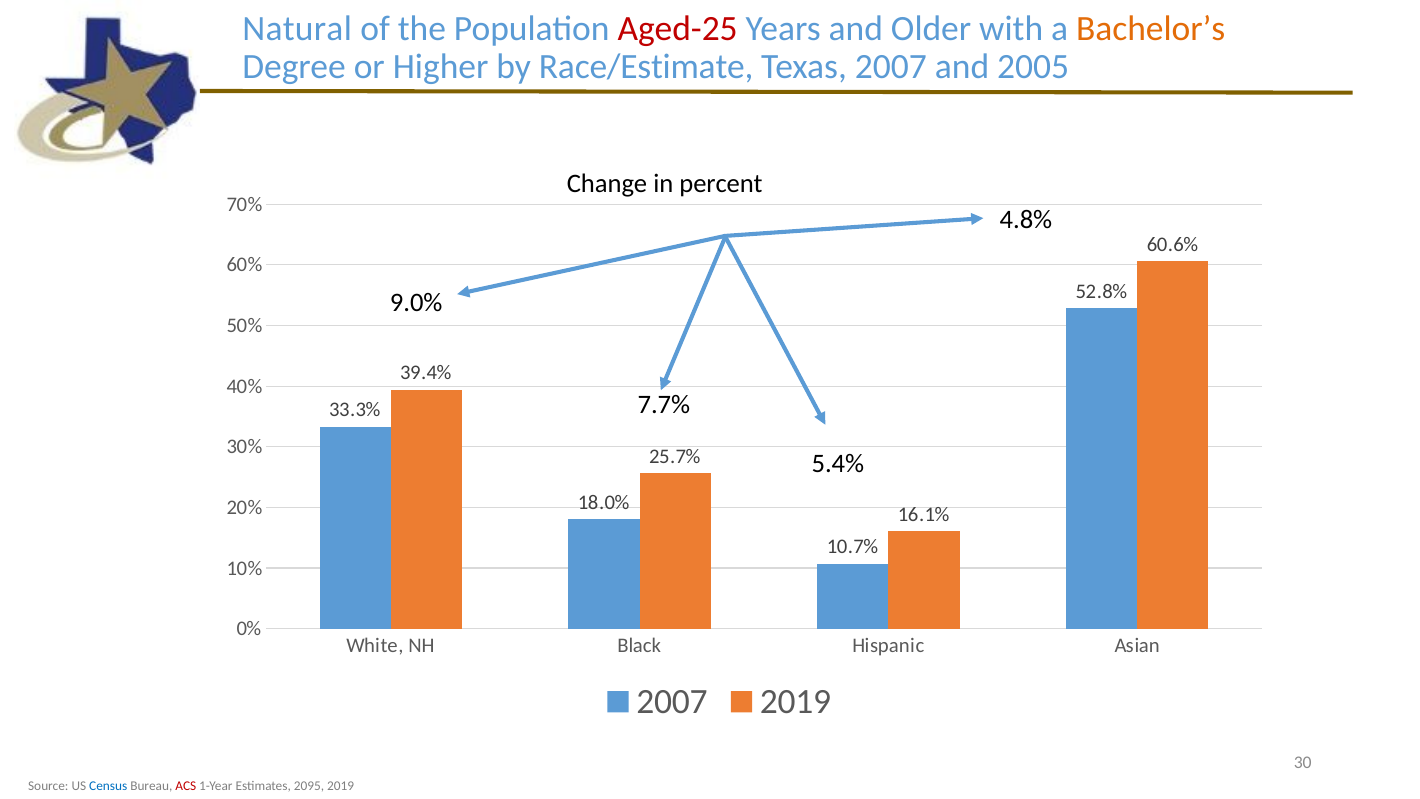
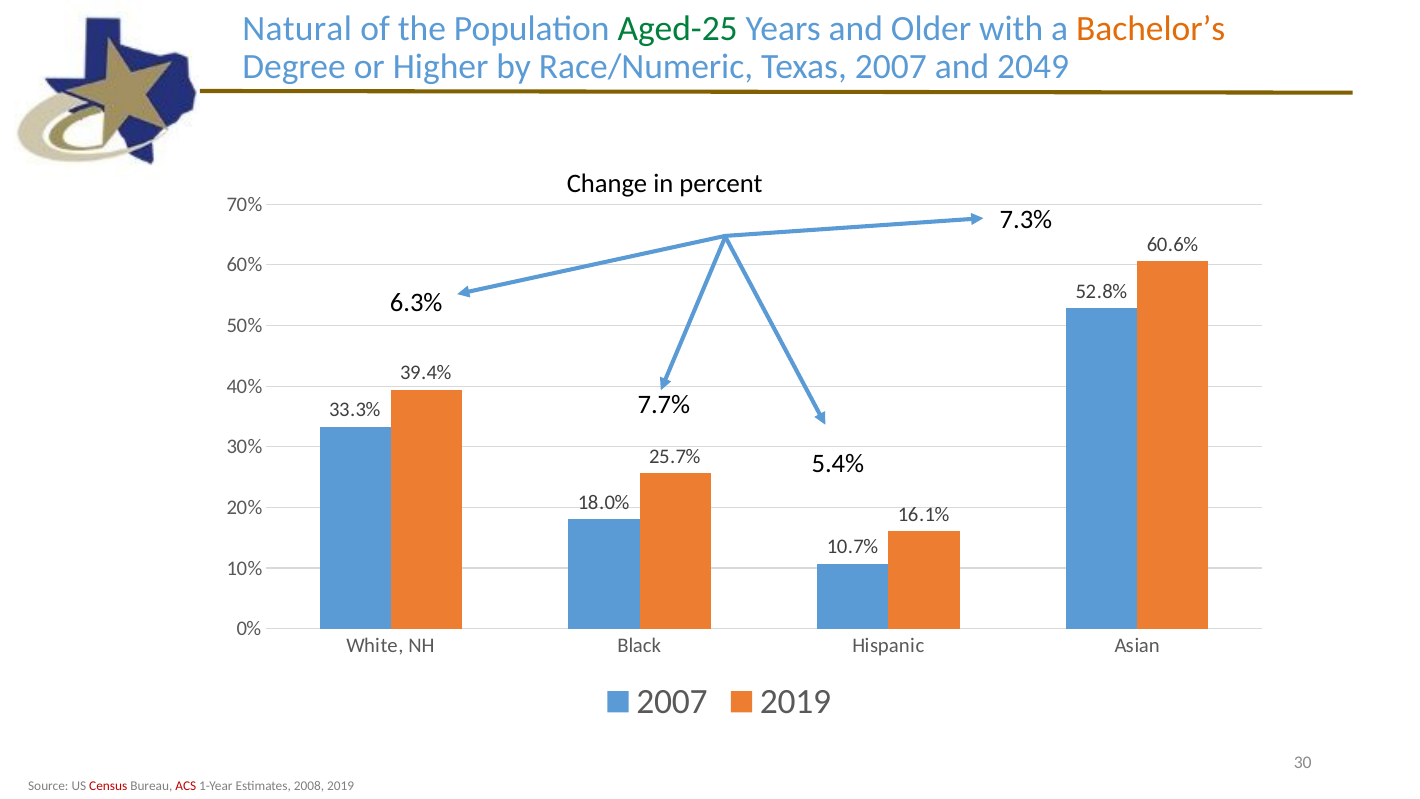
Aged-25 colour: red -> green
Race/Estimate: Race/Estimate -> Race/Numeric
2005: 2005 -> 2049
4.8%: 4.8% -> 7.3%
9.0%: 9.0% -> 6.3%
Census colour: blue -> red
2095: 2095 -> 2008
